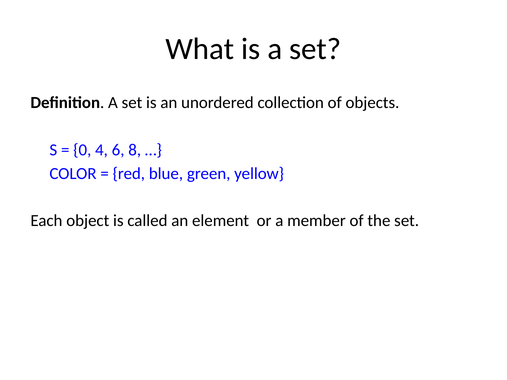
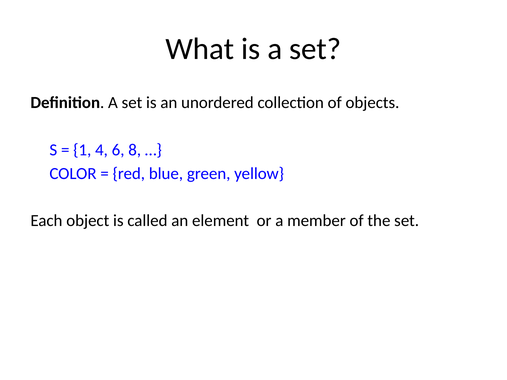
0: 0 -> 1
